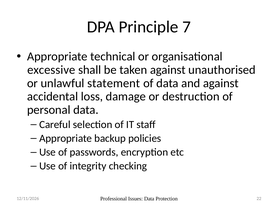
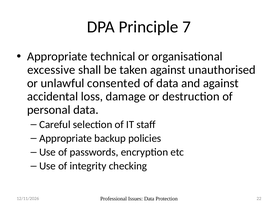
statement: statement -> consented
